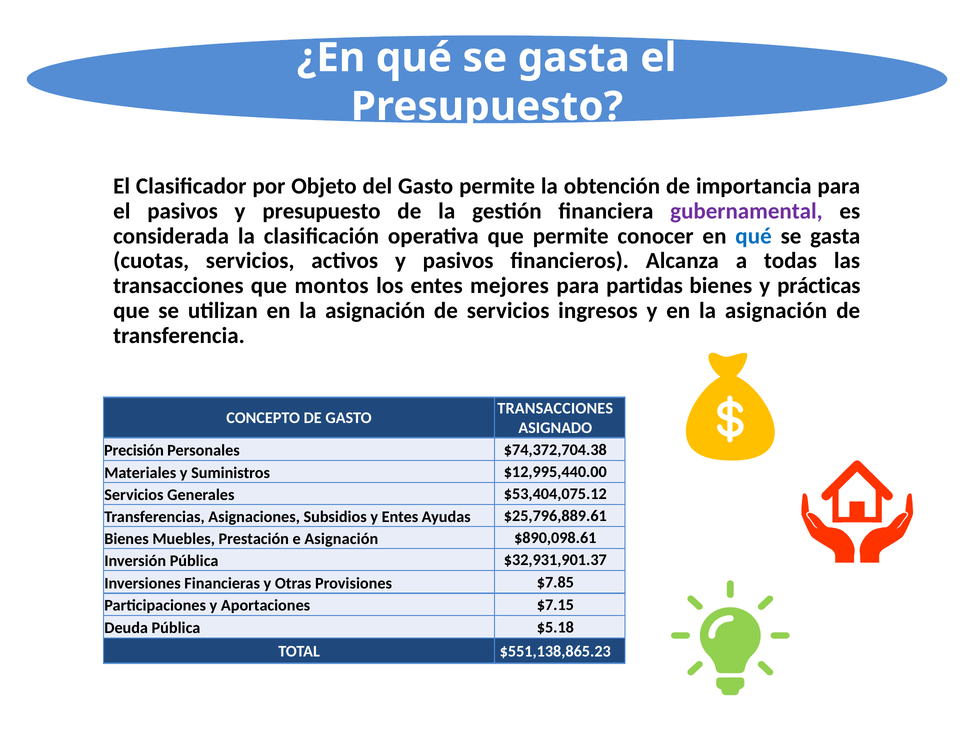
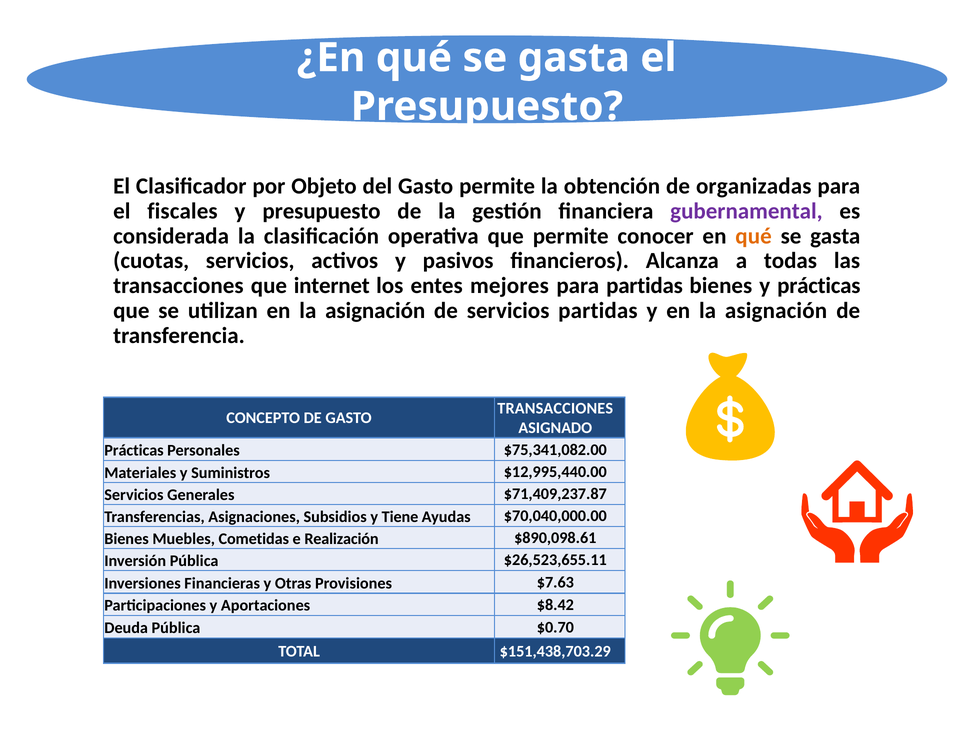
importancia: importancia -> organizadas
el pasivos: pasivos -> fiscales
qué at (754, 236) colour: blue -> orange
montos: montos -> internet
servicios ingresos: ingresos -> partidas
Precisión at (134, 450): Precisión -> Prácticas
$74,372,704.38: $74,372,704.38 -> $75,341,082.00
$53,404,075.12: $53,404,075.12 -> $71,409,237.87
y Entes: Entes -> Tiene
$25,796,889.61: $25,796,889.61 -> $70,040,000.00
Prestación: Prestación -> Cometidas
e Asignación: Asignación -> Realización
$32,931,901.37: $32,931,901.37 -> $26,523,655.11
$7.85: $7.85 -> $7.63
$7.15: $7.15 -> $8.42
$5.18: $5.18 -> $0.70
$551,138,865.23: $551,138,865.23 -> $151,438,703.29
